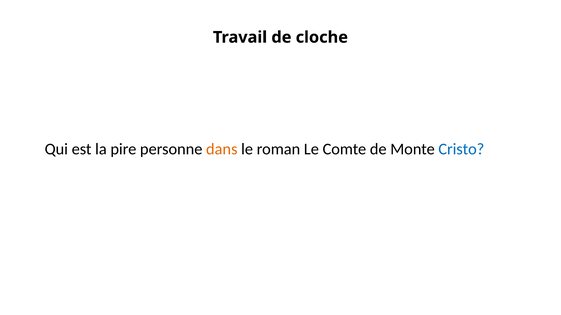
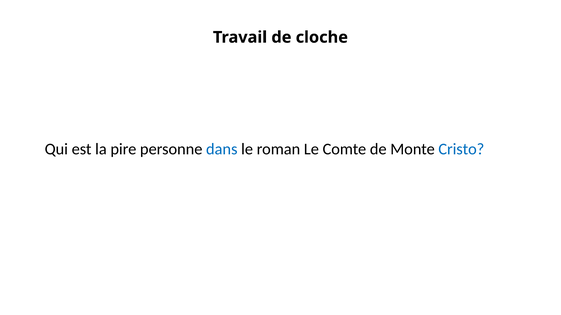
dans colour: orange -> blue
